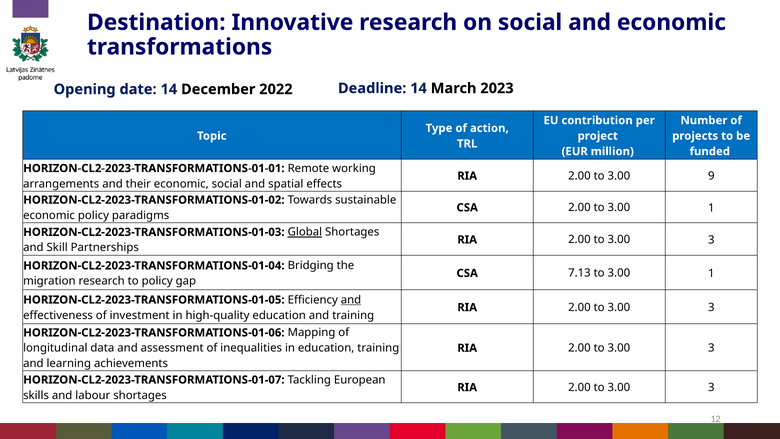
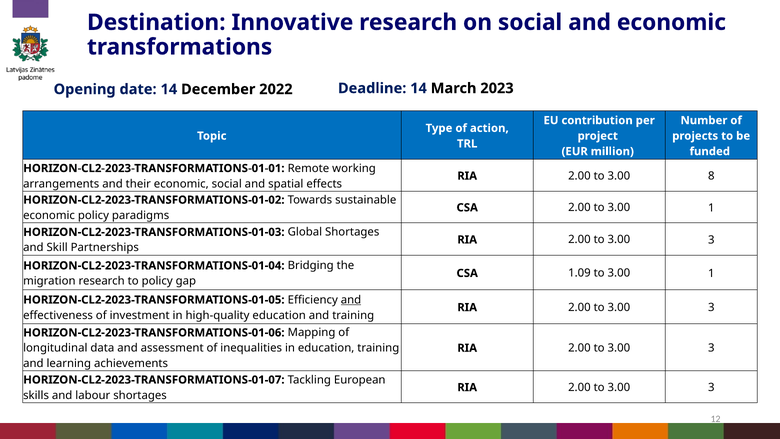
9: 9 -> 8
Global underline: present -> none
7.13: 7.13 -> 1.09
